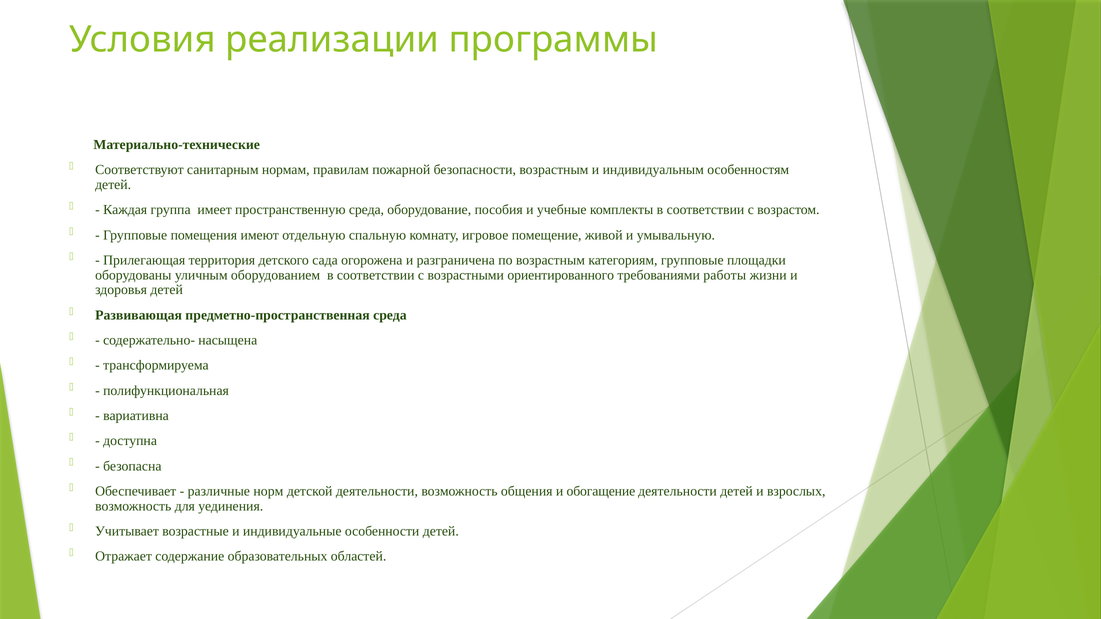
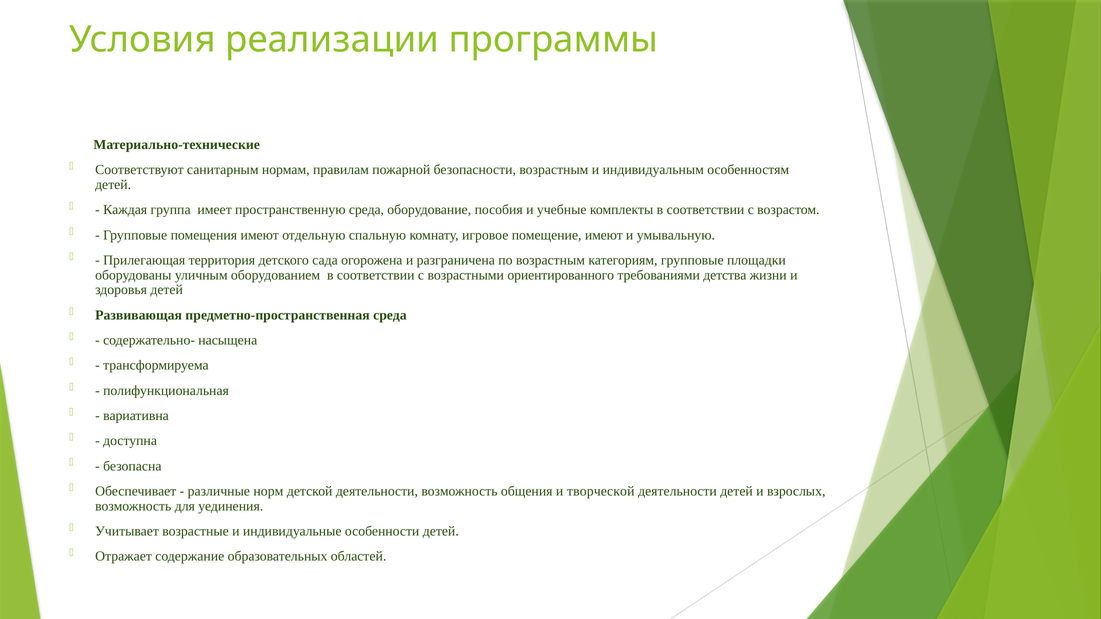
помещение живой: живой -> имеют
работы: работы -> детства
обогащение: обогащение -> творческой
